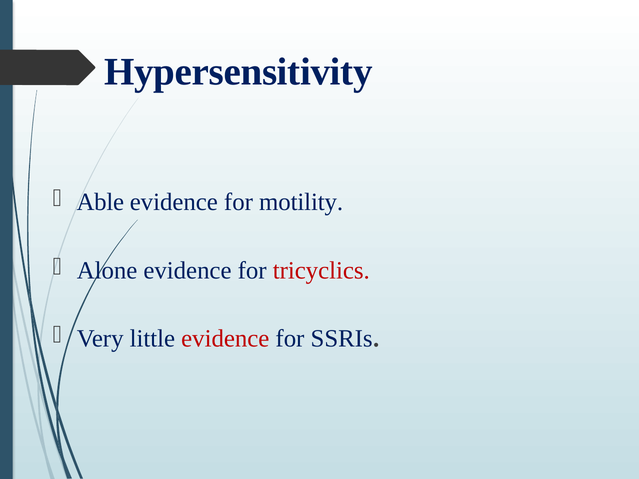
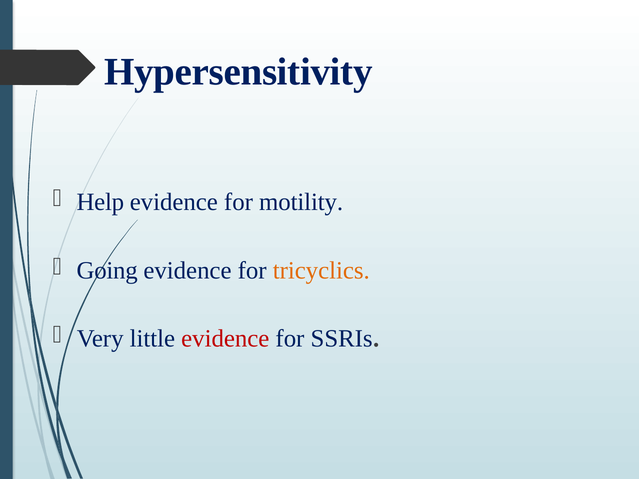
Able: Able -> Help
Alone: Alone -> Going
tricyclics colour: red -> orange
